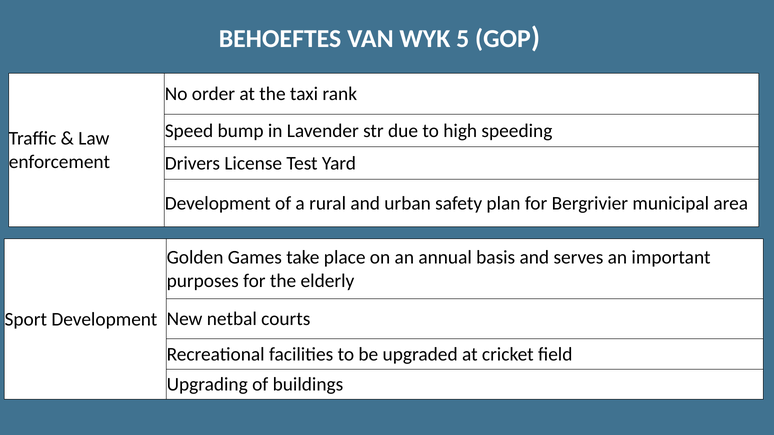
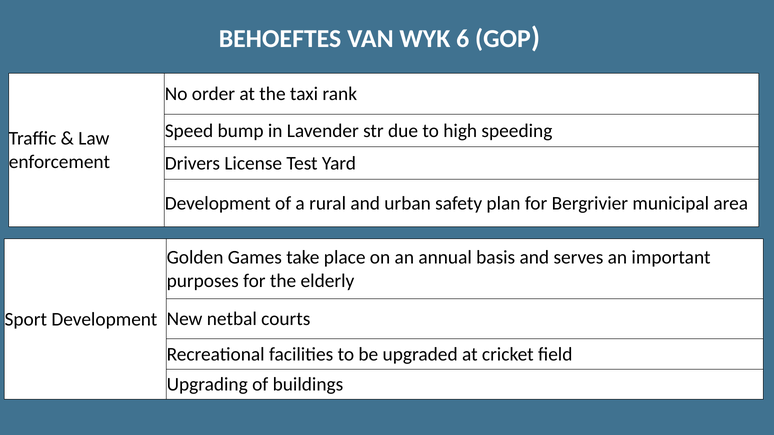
5: 5 -> 6
